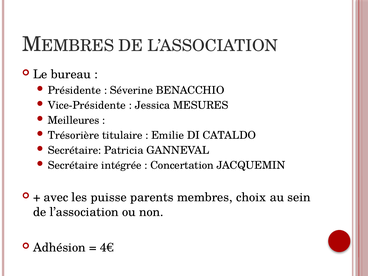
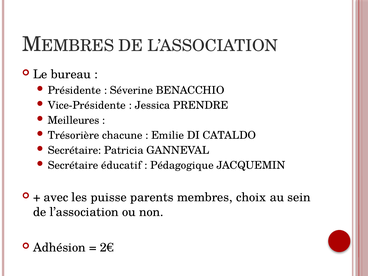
MESURES: MESURES -> PRENDRE
titulaire: titulaire -> chacune
intégrée: intégrée -> éducatif
Concertation: Concertation -> Pédagogique
4€: 4€ -> 2€
